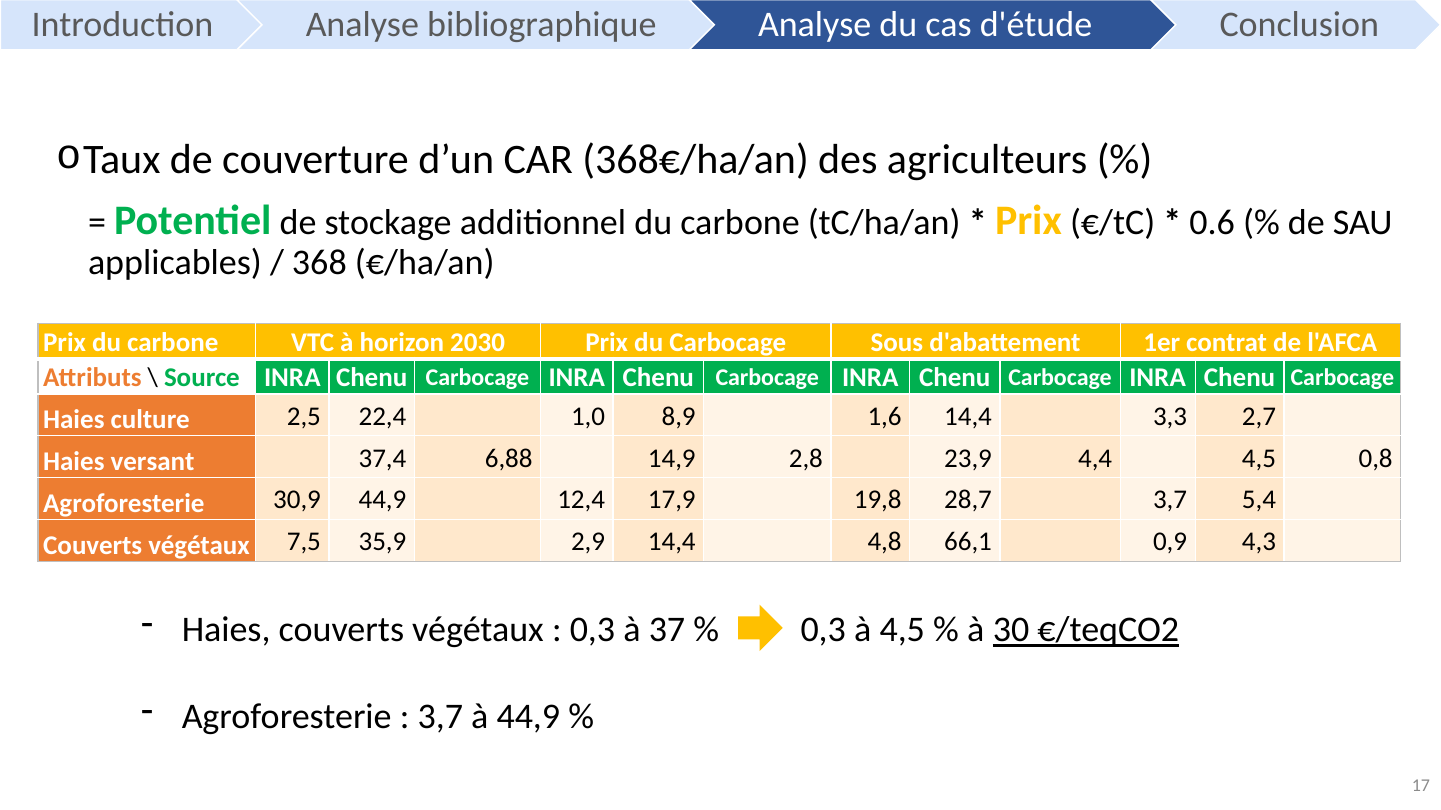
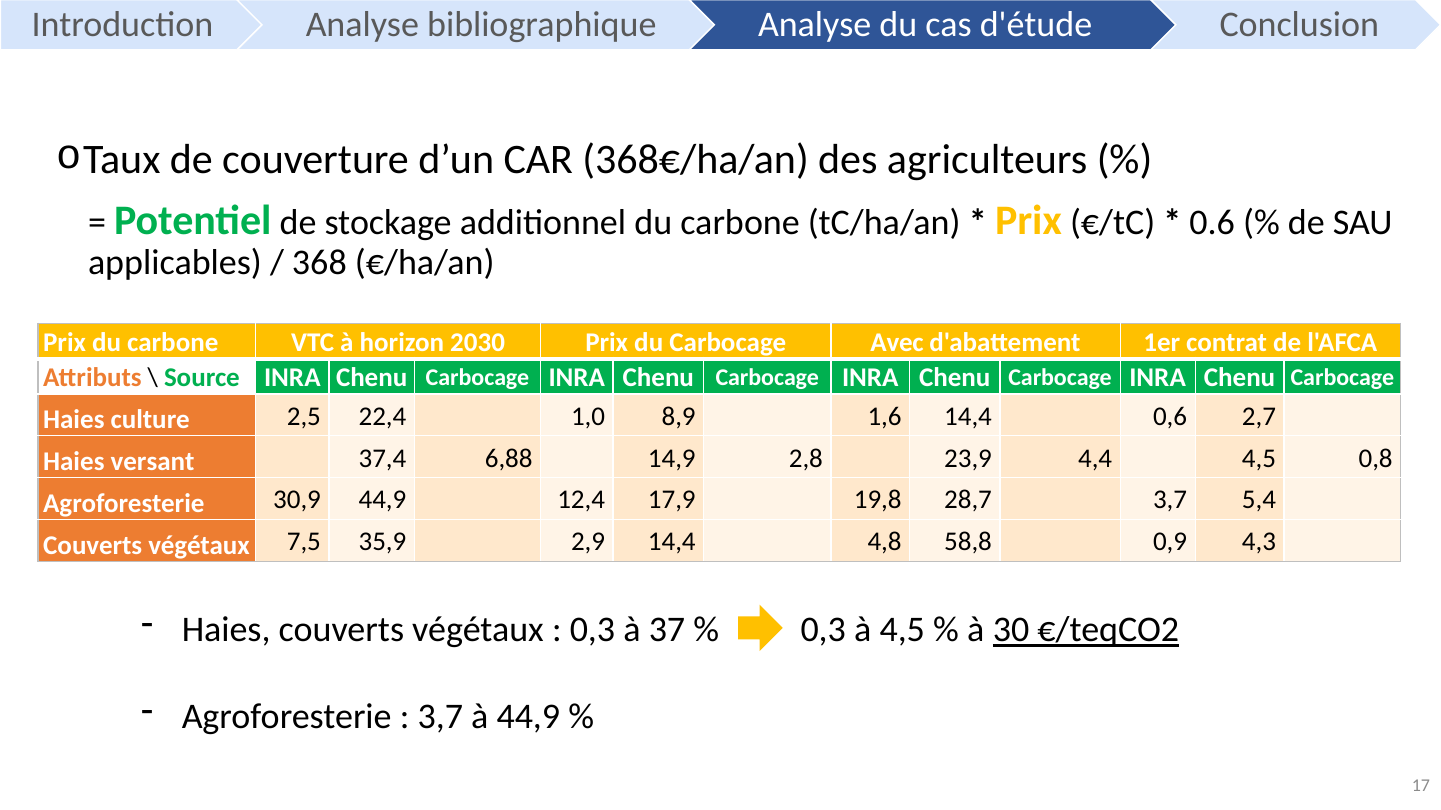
Sous: Sous -> Avec
3,3: 3,3 -> 0,6
66,1: 66,1 -> 58,8
